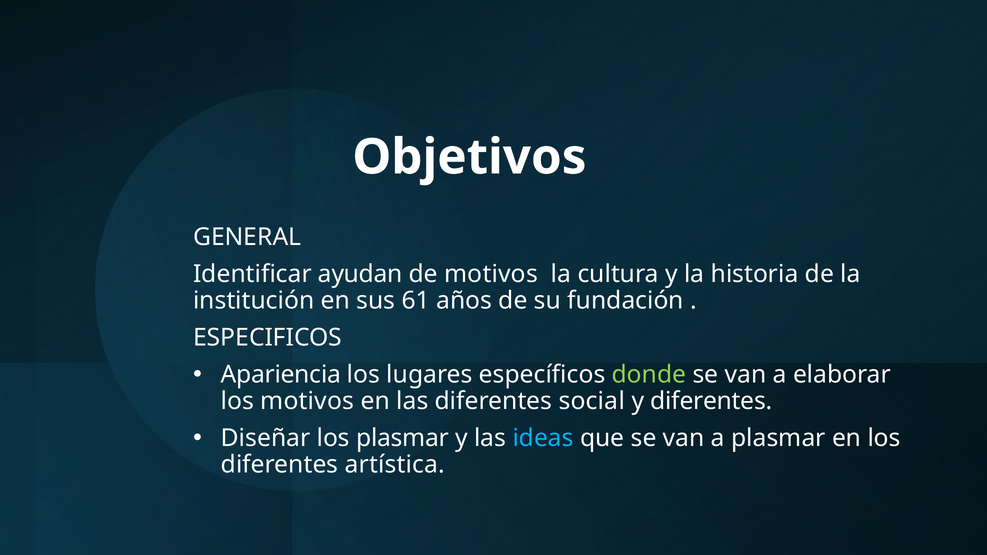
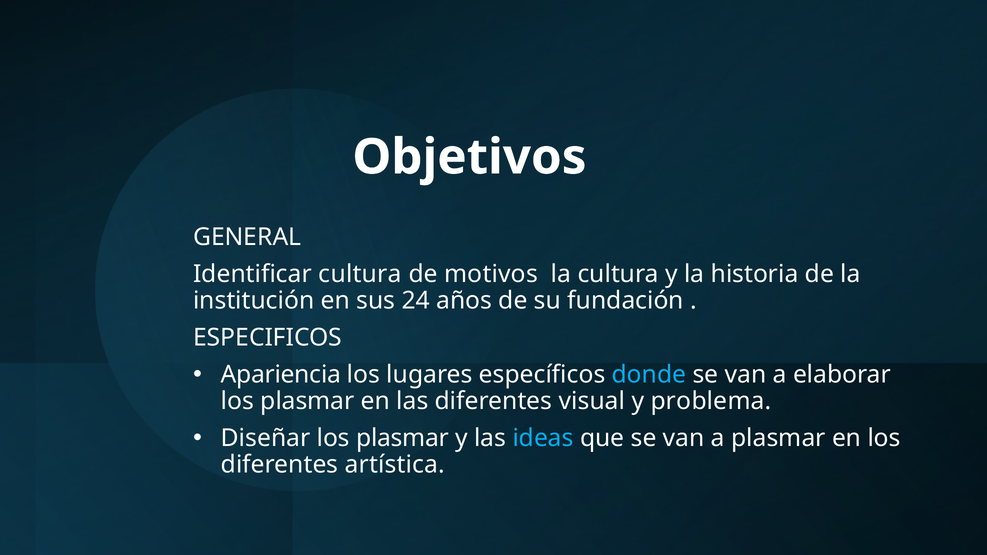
Identificar ayudan: ayudan -> cultura
61: 61 -> 24
donde colour: light green -> light blue
motivos at (307, 401): motivos -> plasmar
social: social -> visual
y diferentes: diferentes -> problema
